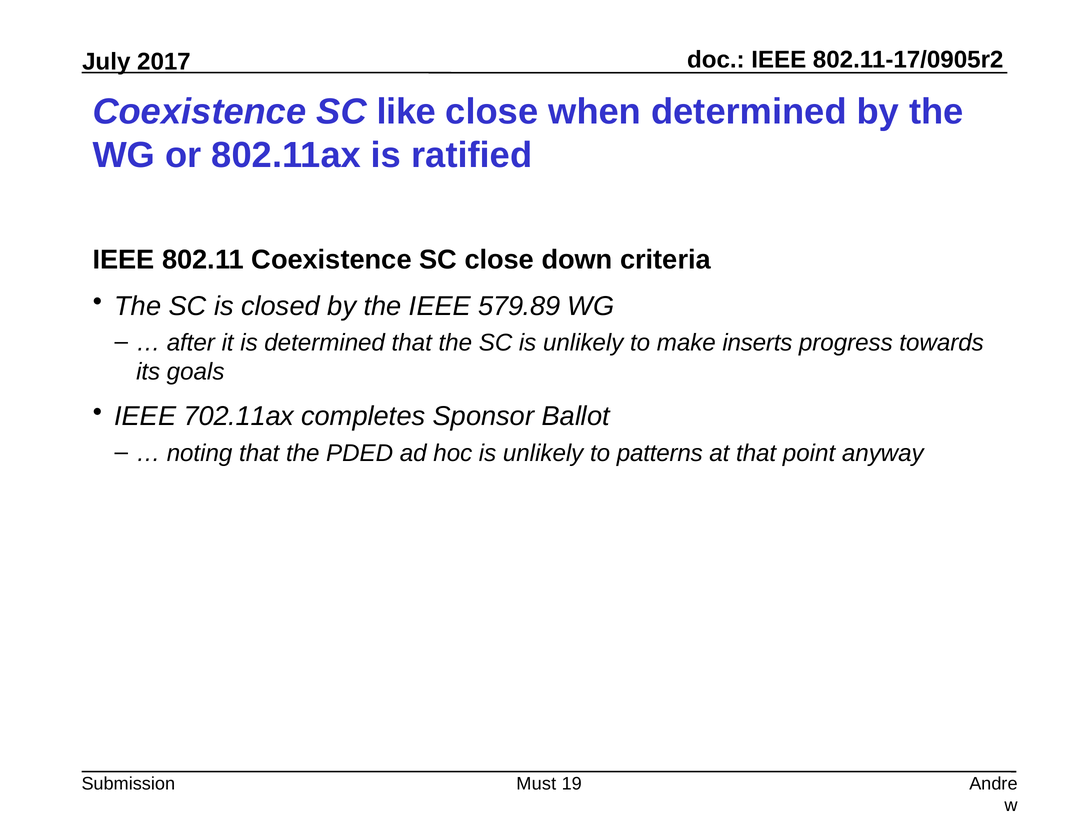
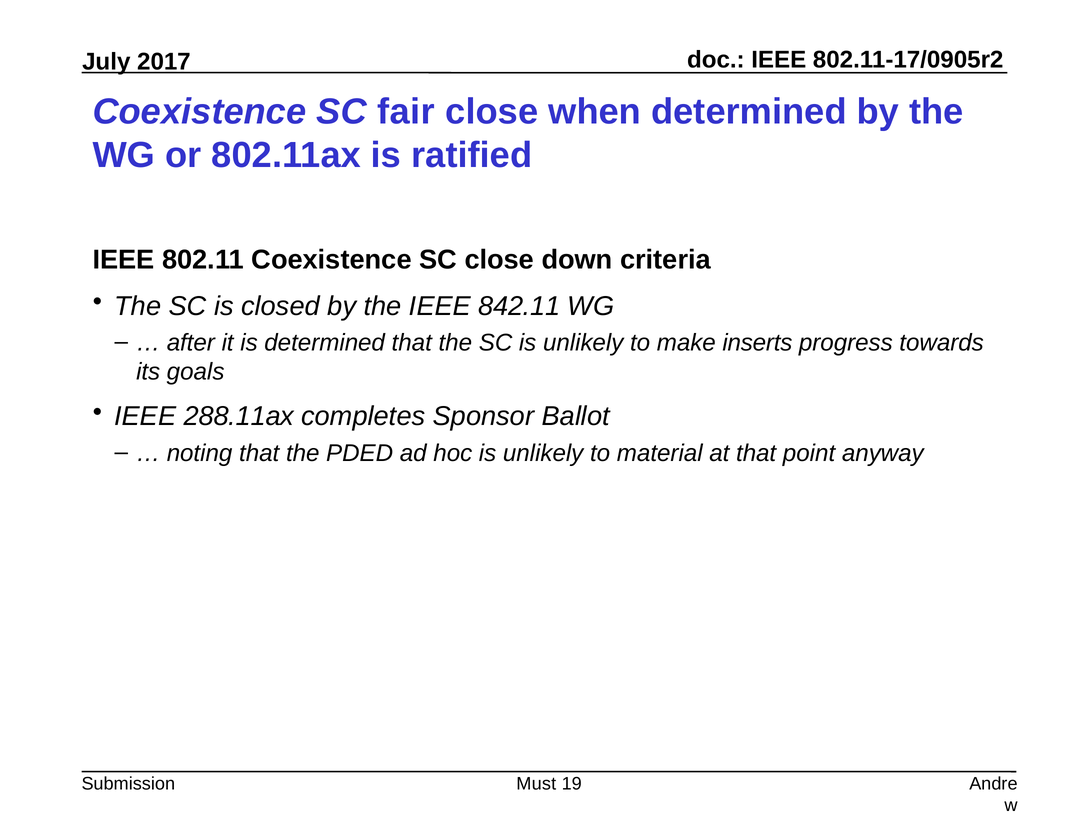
like: like -> fair
579.89: 579.89 -> 842.11
702.11ax: 702.11ax -> 288.11ax
patterns: patterns -> material
